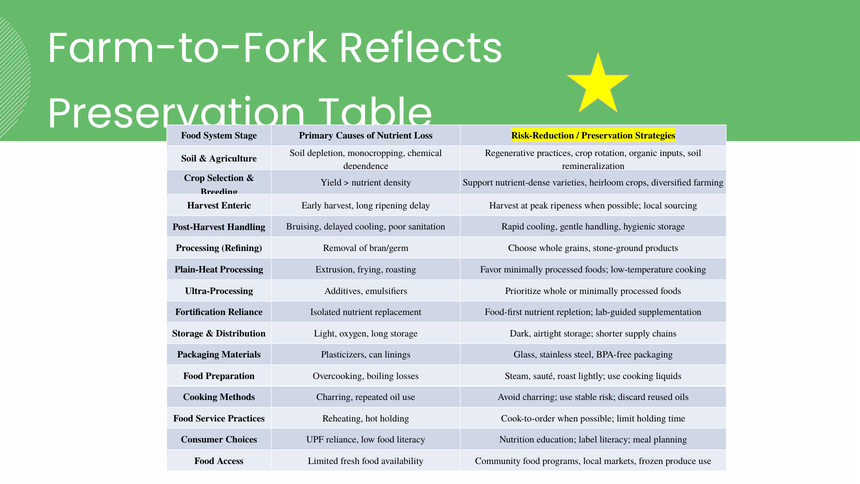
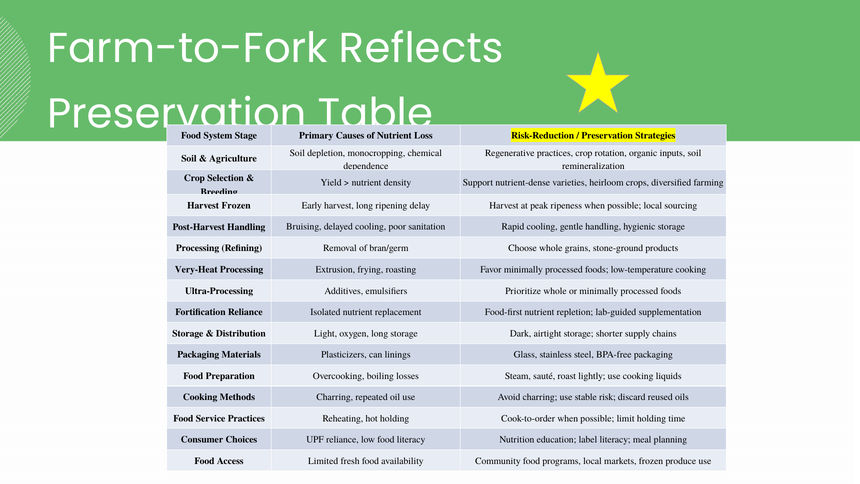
Harvest Enteric: Enteric -> Frozen
Plain-Heat: Plain-Heat -> Very-Heat
